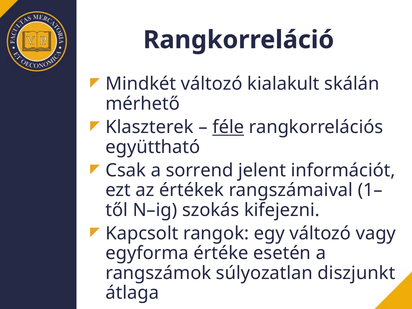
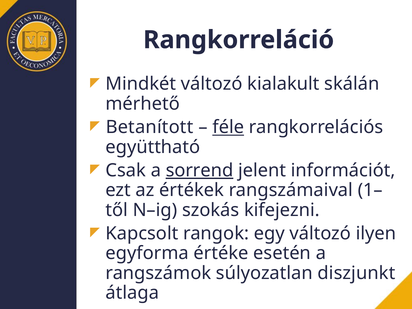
Klaszterek: Klaszterek -> Betanított
sorrend underline: none -> present
vagy: vagy -> ilyen
